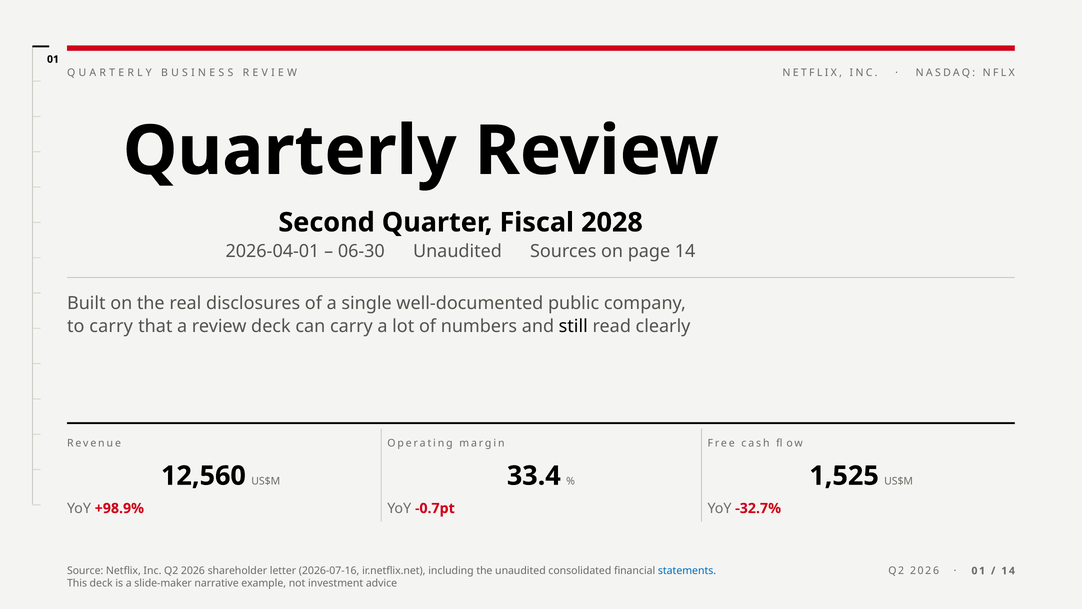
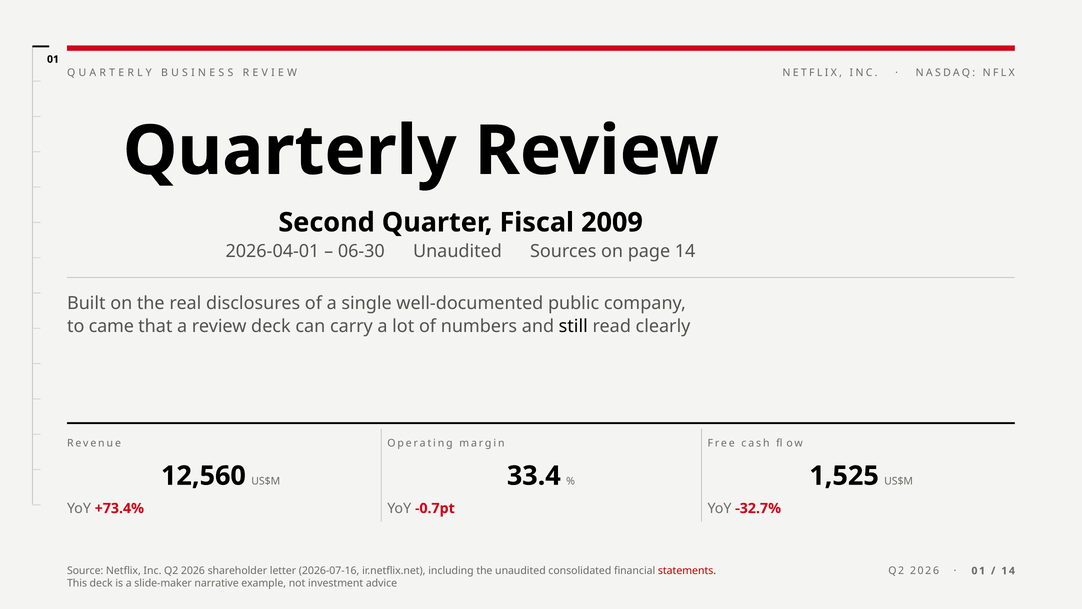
2028: 2028 -> 2009
to carry: carry -> came
+98.9%: +98.9% -> +73.4%
statements colour: blue -> red
